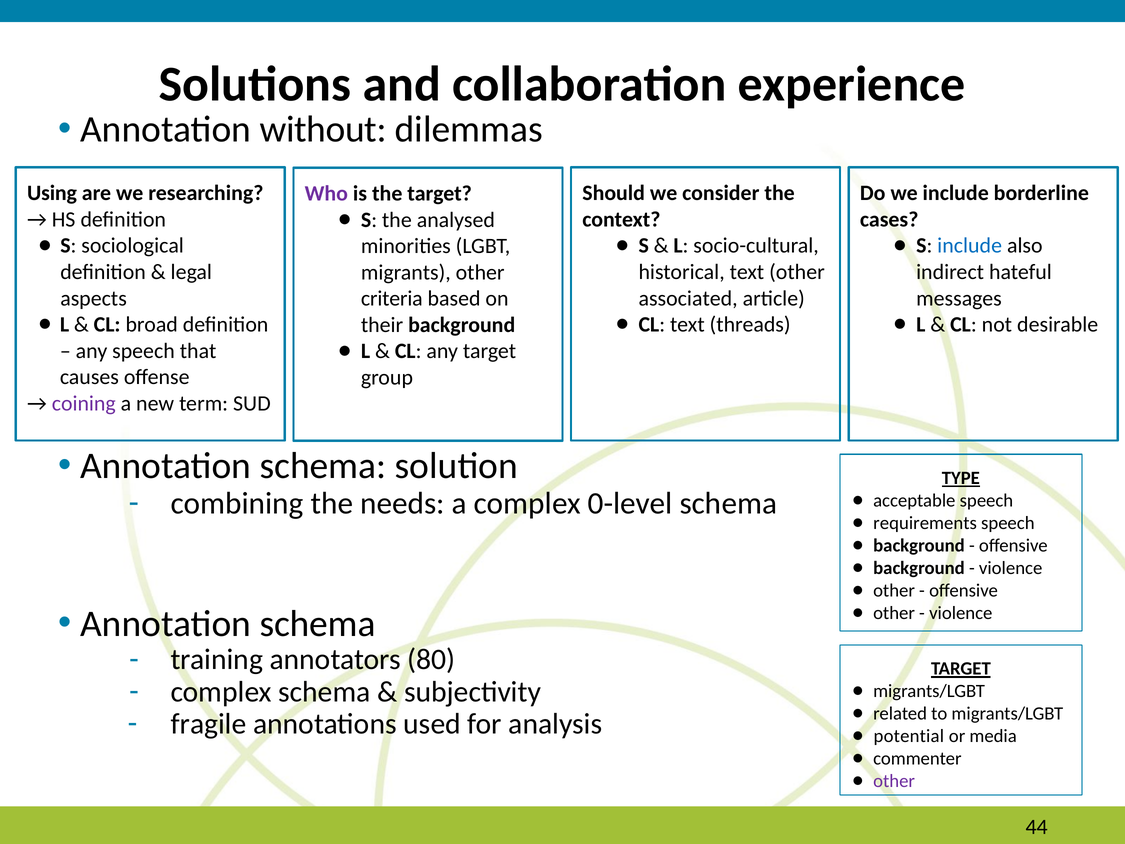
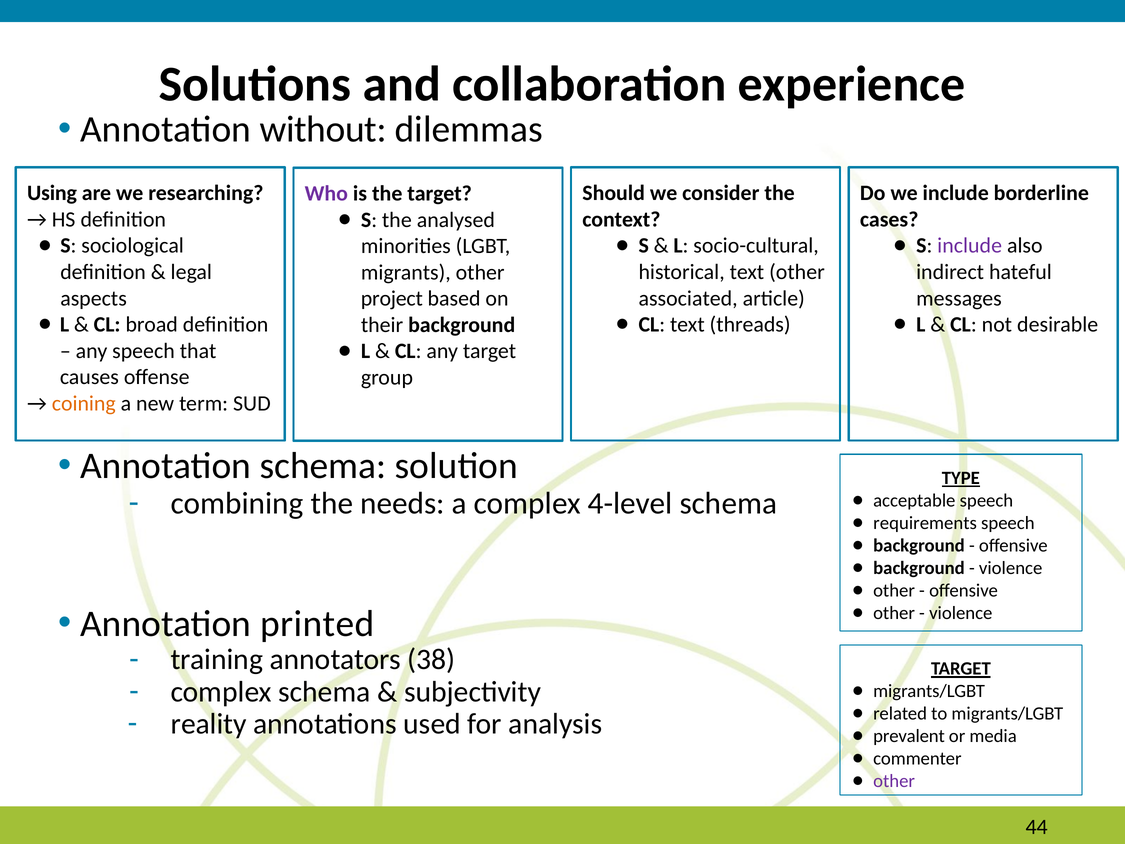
include at (970, 246) colour: blue -> purple
criteria: criteria -> project
coining colour: purple -> orange
0-level: 0-level -> 4-level
schema at (318, 624): schema -> printed
80: 80 -> 38
fragile: fragile -> reality
potential: potential -> prevalent
